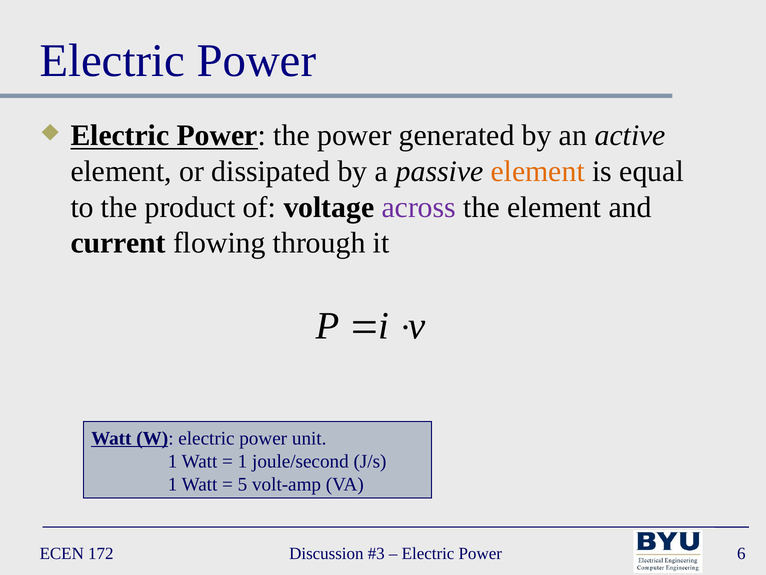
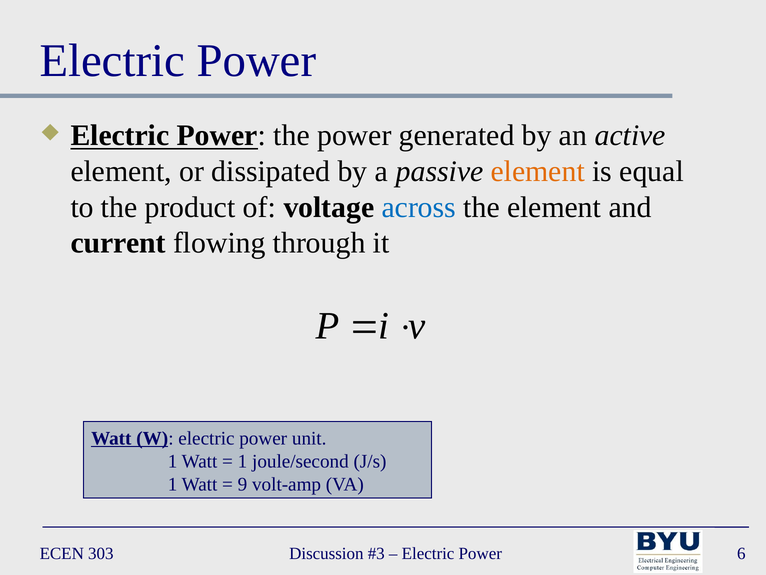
across colour: purple -> blue
5: 5 -> 9
172: 172 -> 303
